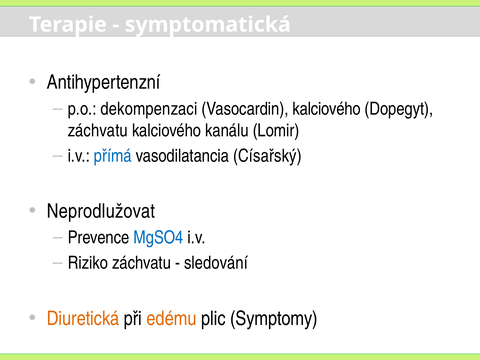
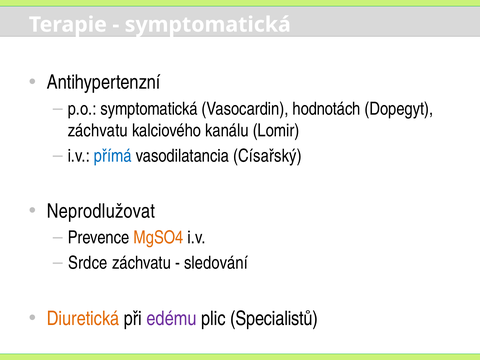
p.o dekompenzaci: dekompenzaci -> symptomatická
Vasocardin kalciového: kalciového -> hodnotách
MgSO4 colour: blue -> orange
Riziko: Riziko -> Srdce
edému colour: orange -> purple
Symptomy: Symptomy -> Specialistů
